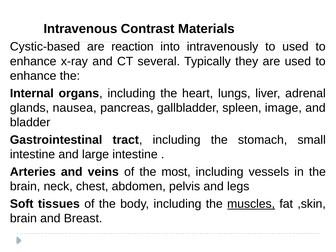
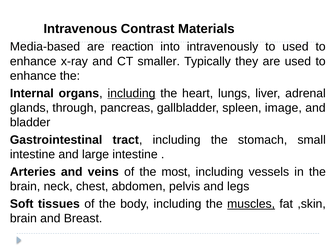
Cystic-based: Cystic-based -> Media-based
several: several -> smaller
including at (131, 93) underline: none -> present
nausea: nausea -> through
